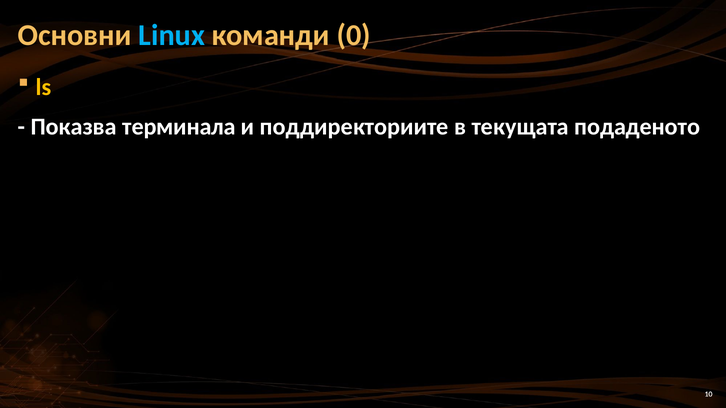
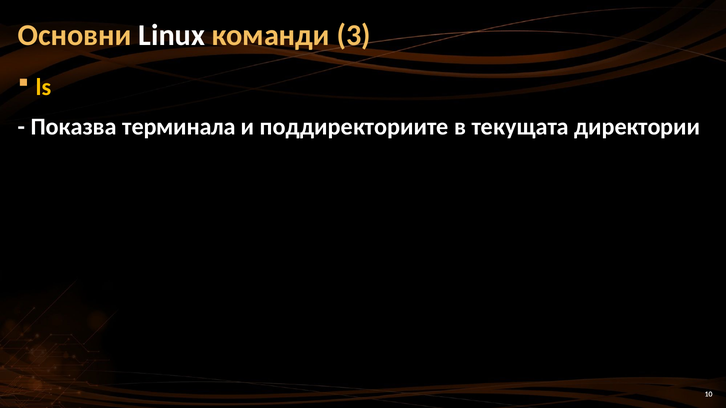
Linux colour: light blue -> white
0: 0 -> 3
подаденото: подаденото -> директории
